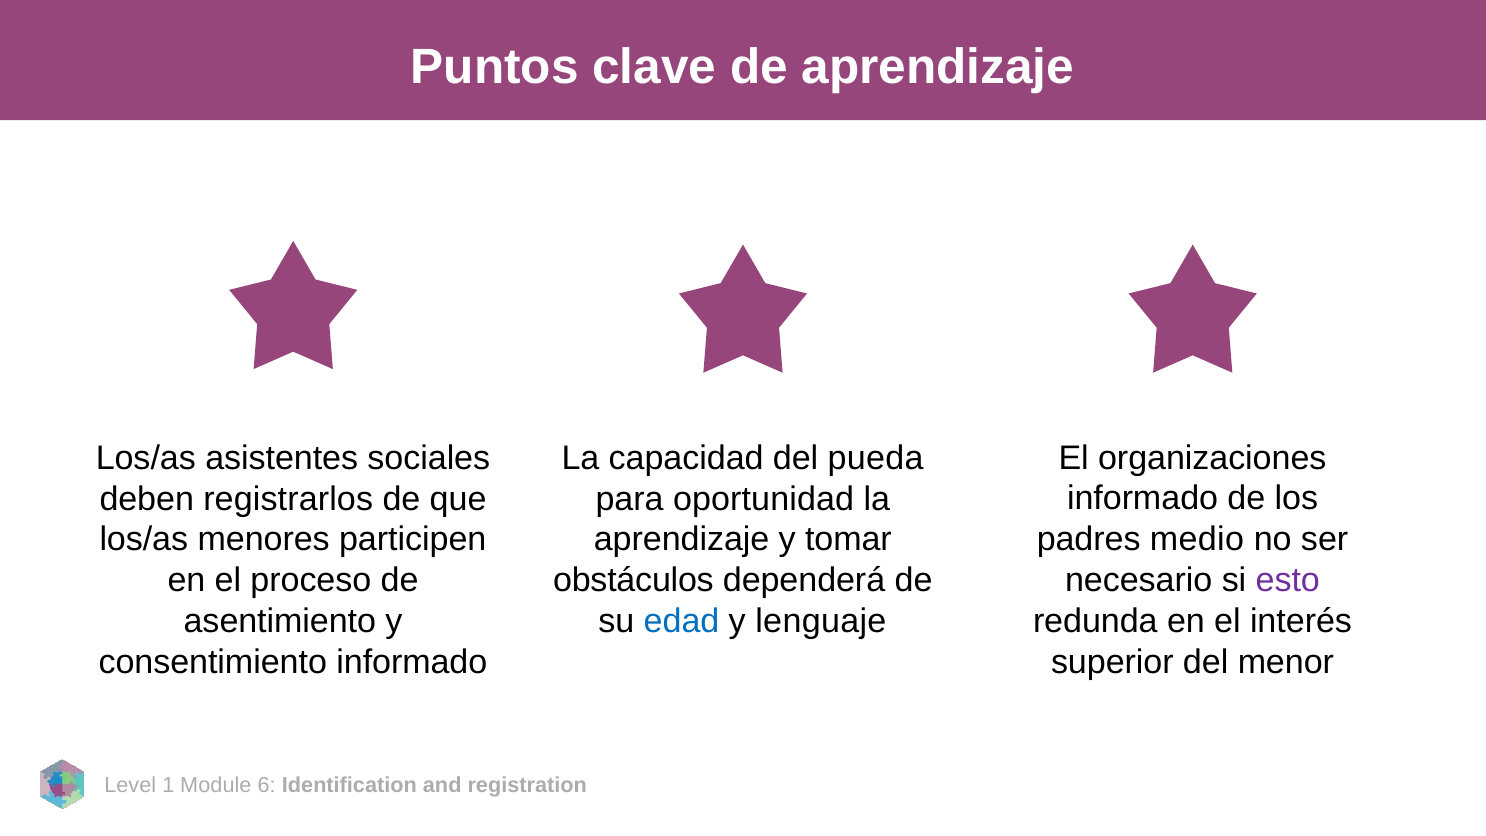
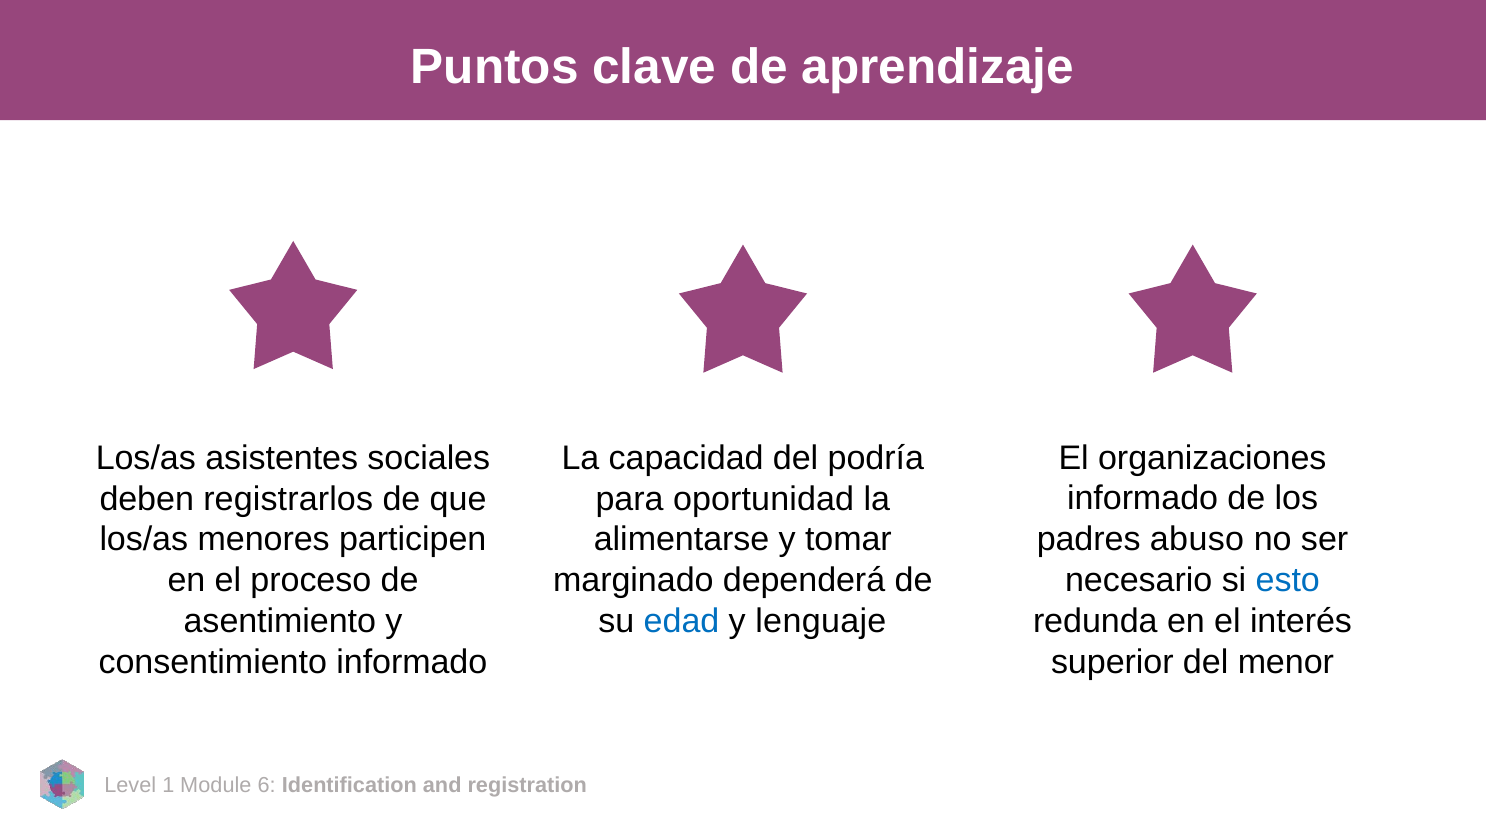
pueda: pueda -> podría
medio: medio -> abuso
aprendizaje at (682, 540): aprendizaje -> alimentarse
esto colour: purple -> blue
obstáculos: obstáculos -> marginado
